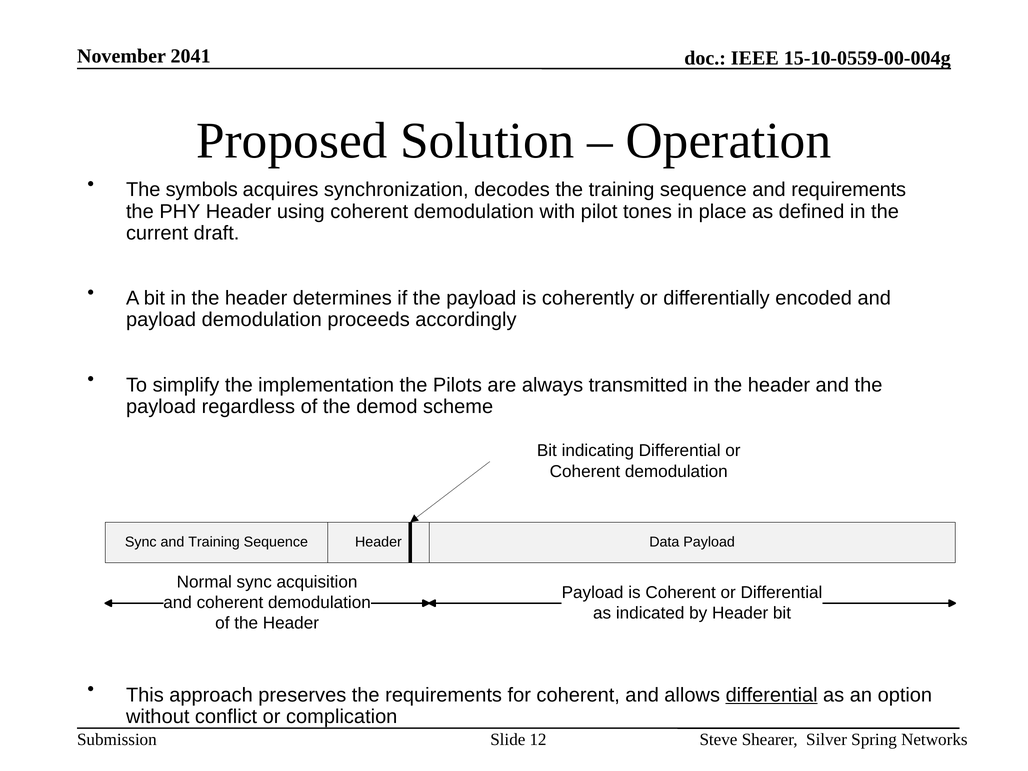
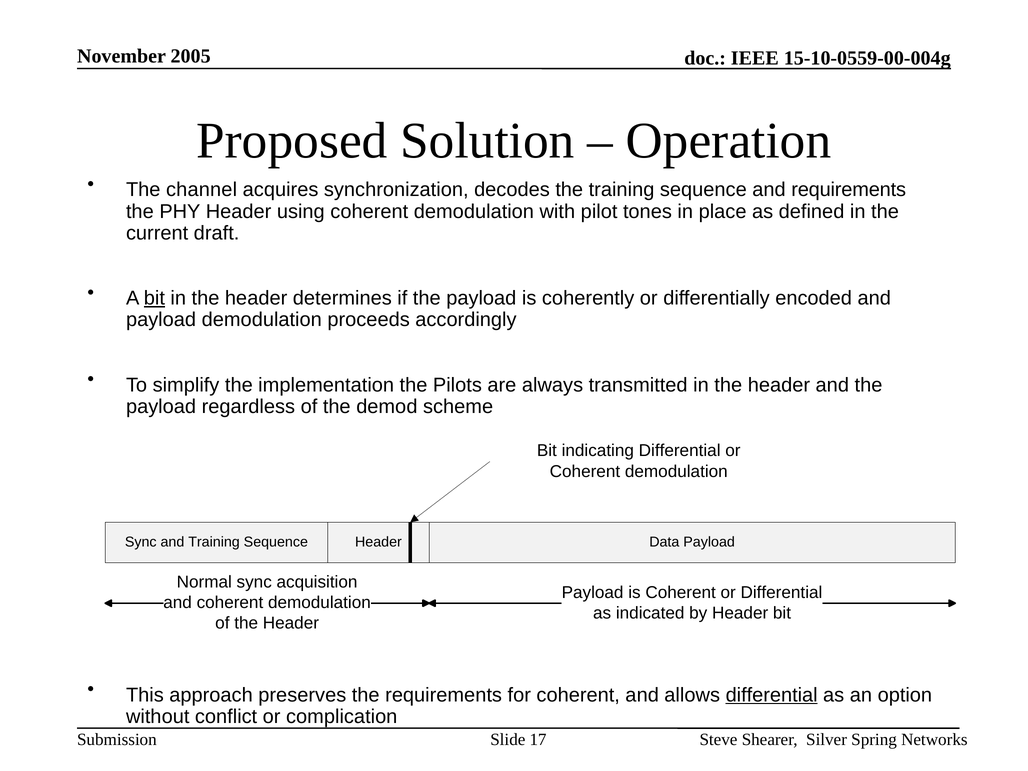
2041: 2041 -> 2005
symbols: symbols -> channel
bit at (154, 298) underline: none -> present
12: 12 -> 17
